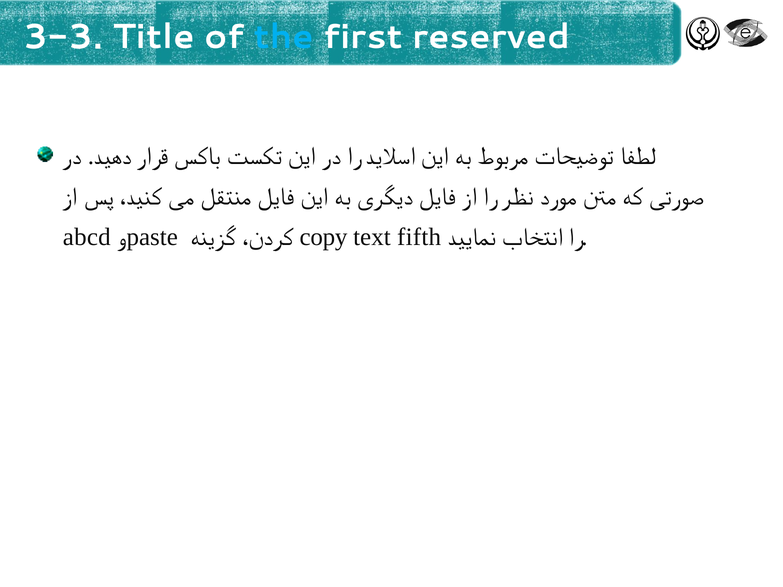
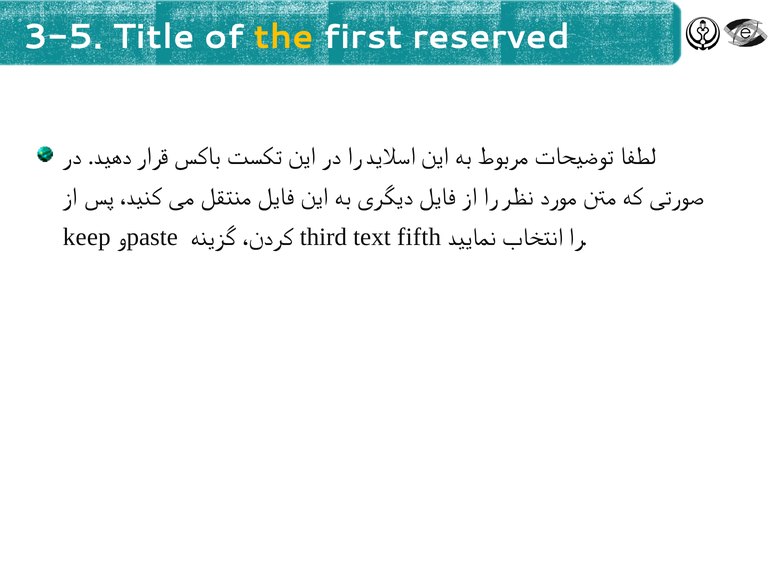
3-3: 3-3 -> 3-5
the colour: light blue -> yellow
abcd: abcd -> keep
copy: copy -> third
